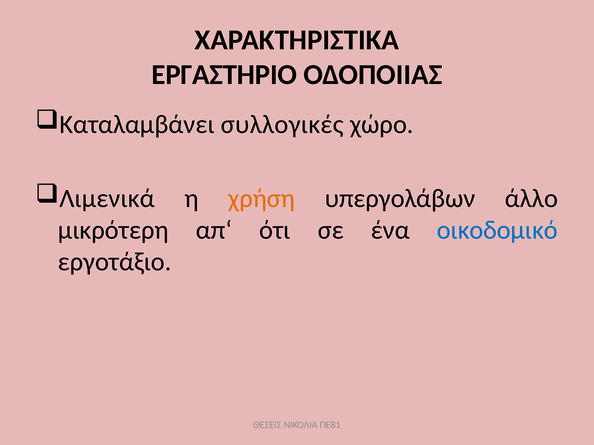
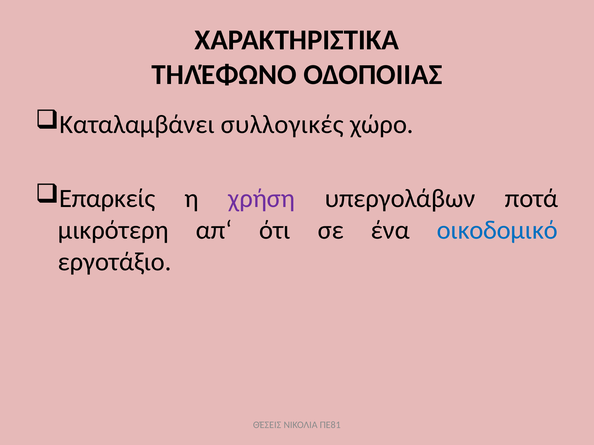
ΕΡΓΑΣΤΗΡΙΟ: ΕΡΓΑΣΤΗΡΙΟ -> ΤΗΛΈΦΩΝΟ
Λιμενικά: Λιμενικά -> Επαρκείς
χρήση colour: orange -> purple
άλλο: άλλο -> ποτά
